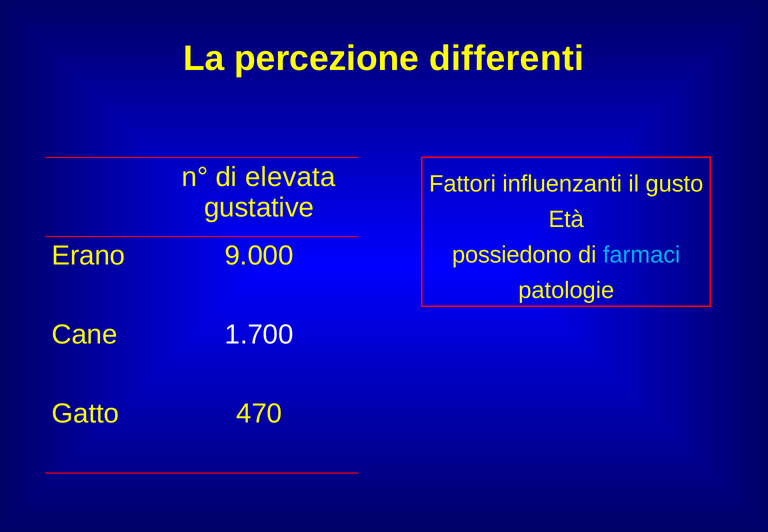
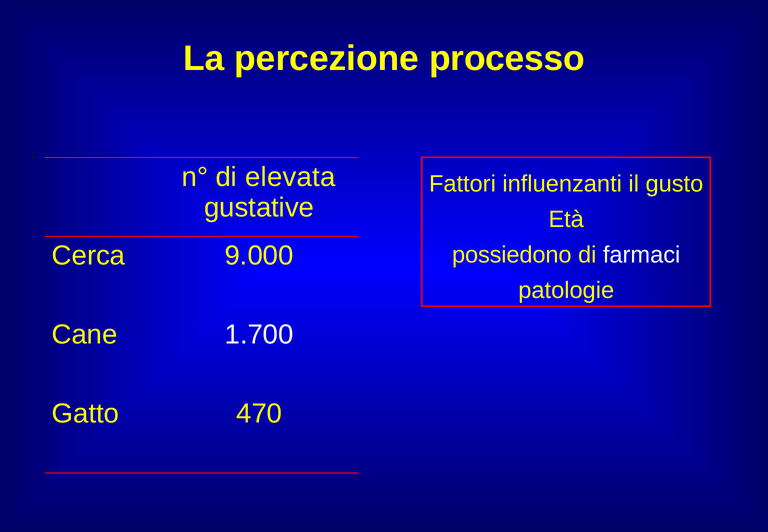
differenti: differenti -> processo
Erano: Erano -> Cerca
farmaci colour: light blue -> white
